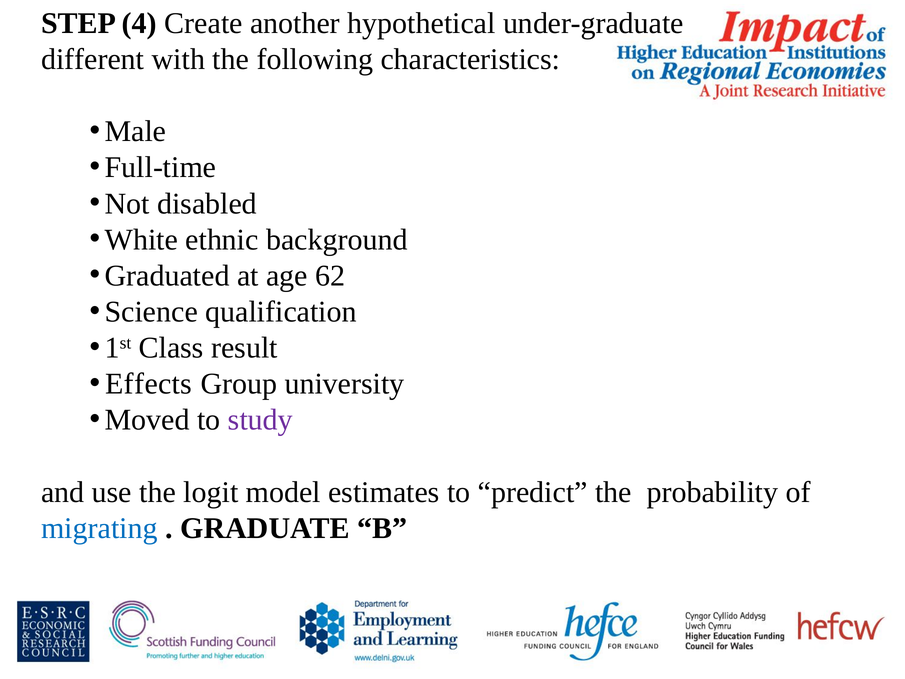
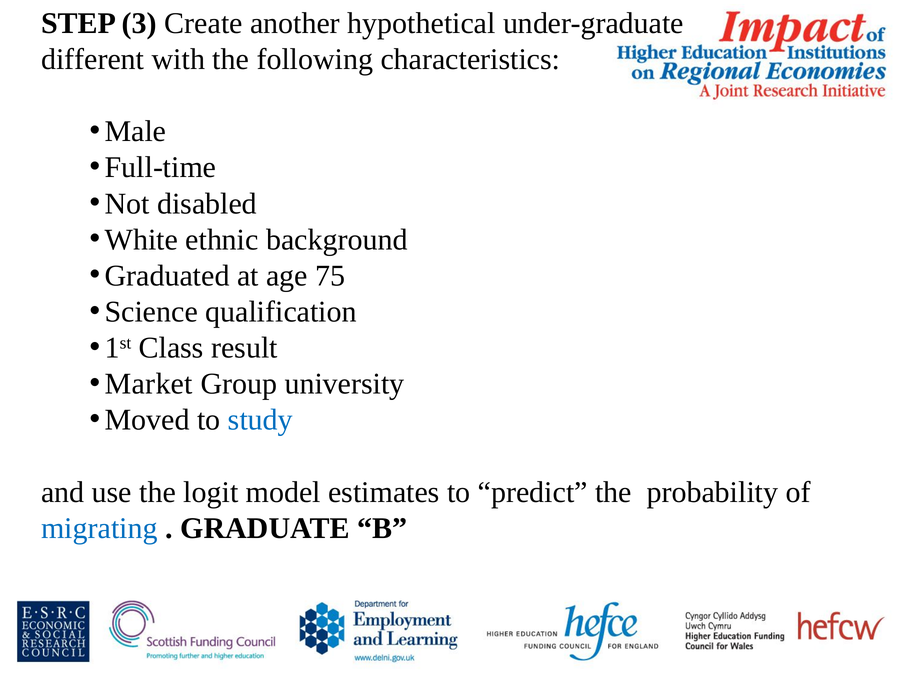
4: 4 -> 3
62: 62 -> 75
Effects: Effects -> Market
study colour: purple -> blue
